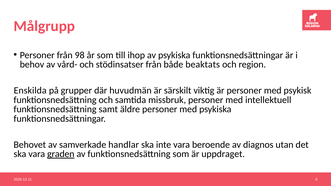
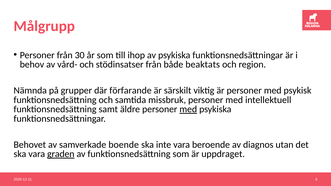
98: 98 -> 30
Enskilda: Enskilda -> Nämnda
huvudmän: huvudmän -> förfarande
med at (188, 109) underline: none -> present
handlar: handlar -> boende
